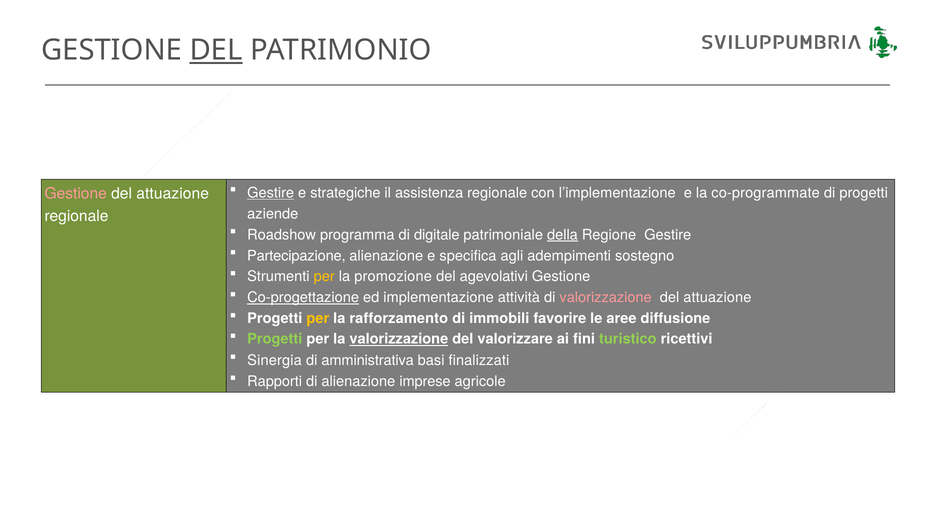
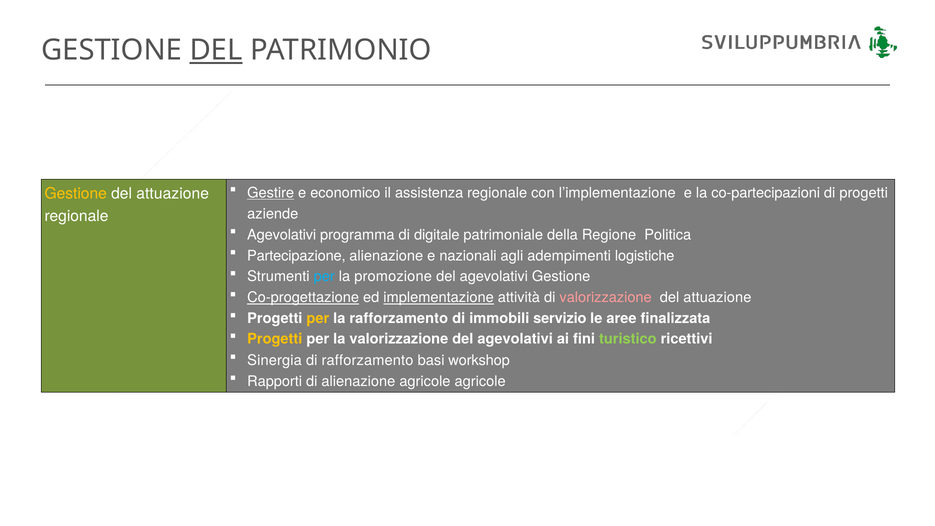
strategiche: strategiche -> economico
co-programmate: co-programmate -> co-partecipazioni
Gestione at (76, 194) colour: pink -> yellow
Roadshow at (282, 235): Roadshow -> Agevolativi
della underline: present -> none
Regione Gestire: Gestire -> Politica
specifica: specifica -> nazionali
sostegno: sostegno -> logistiche
per at (324, 277) colour: yellow -> light blue
implementazione underline: none -> present
favorire: favorire -> servizio
diffusione: diffusione -> finalizzata
Progetti at (275, 339) colour: light green -> yellow
valorizzazione at (399, 339) underline: present -> none
valorizzare at (515, 339): valorizzare -> agevolativi
di amministrativa: amministrativa -> rafforzamento
finalizzati: finalizzati -> workshop
alienazione imprese: imprese -> agricole
